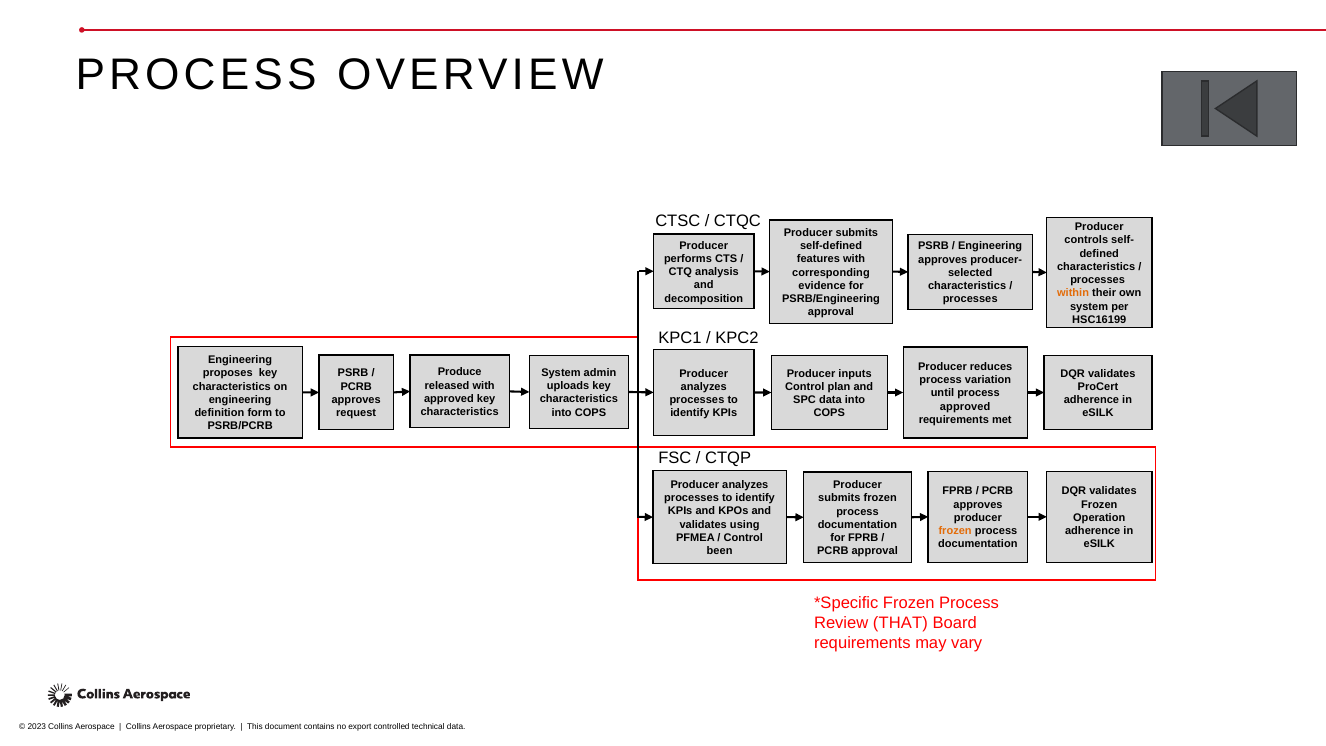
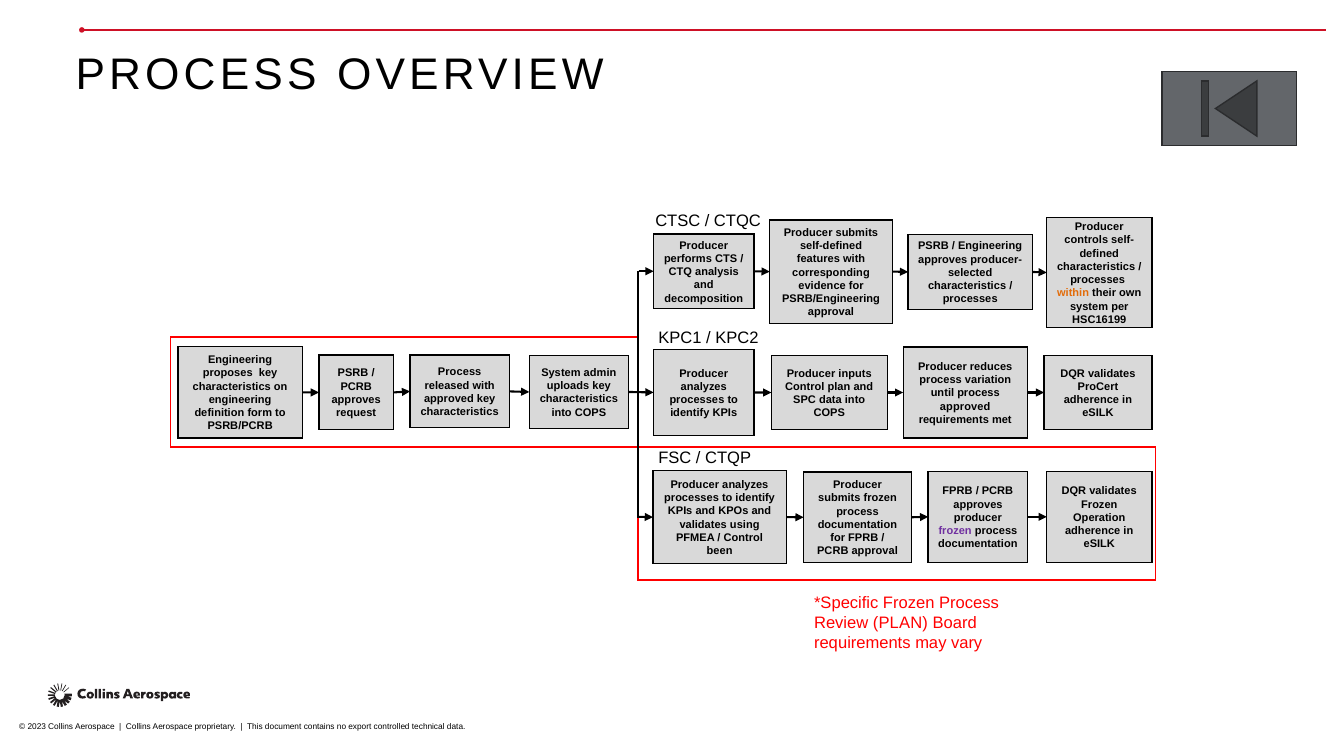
Produce at (460, 372): Produce -> Process
frozen at (955, 531) colour: orange -> purple
Review THAT: THAT -> PLAN
